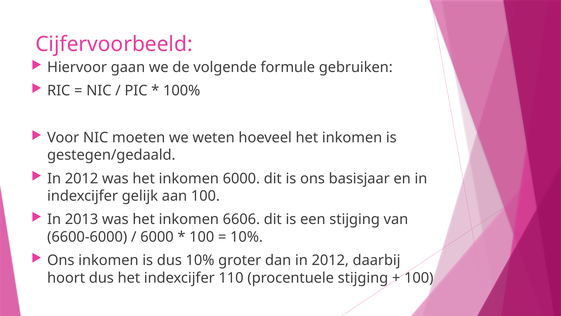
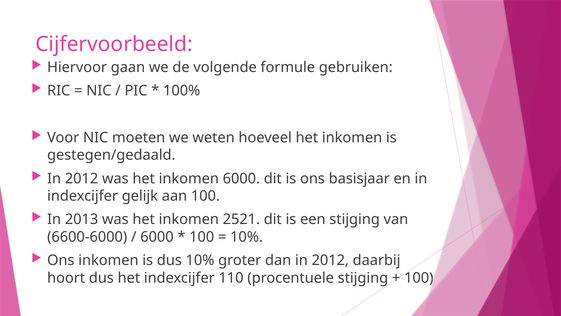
6606: 6606 -> 2521
